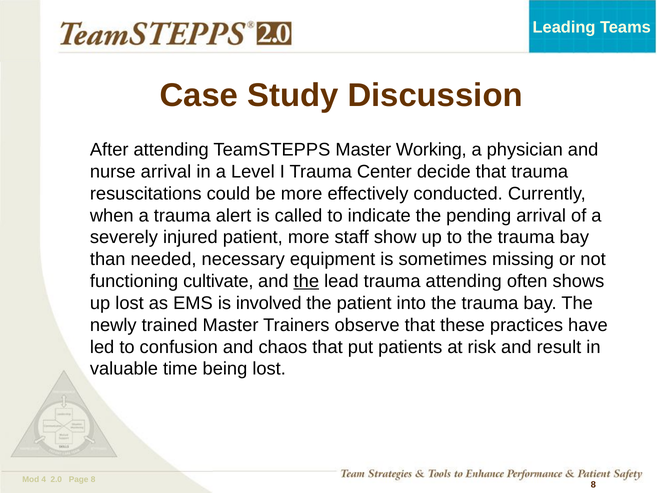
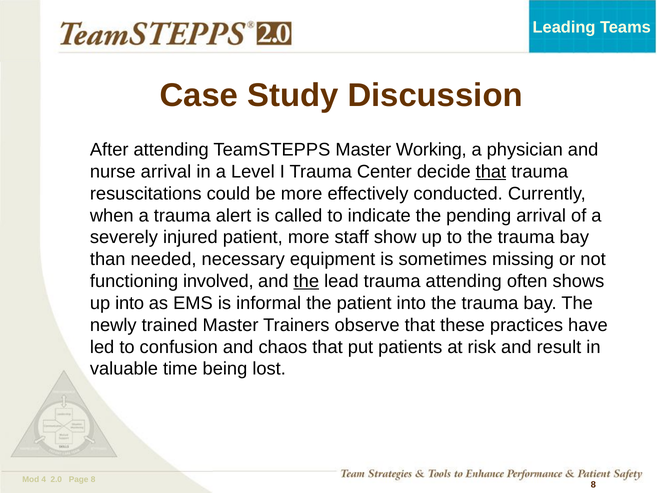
that at (491, 172) underline: none -> present
cultivate: cultivate -> involved
up lost: lost -> into
involved: involved -> informal
